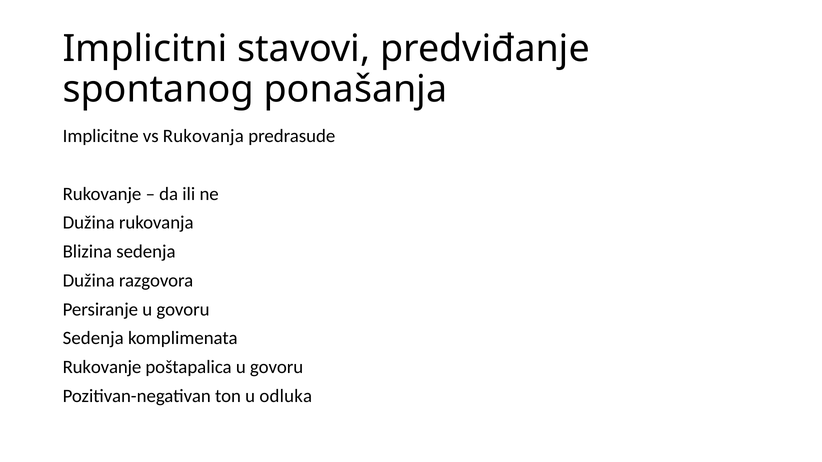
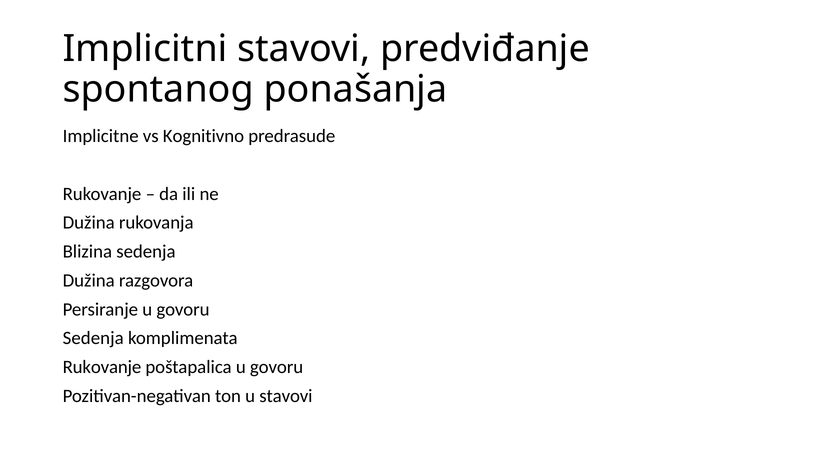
vs Rukovanja: Rukovanja -> Kognitivno
u odluka: odluka -> stavovi
